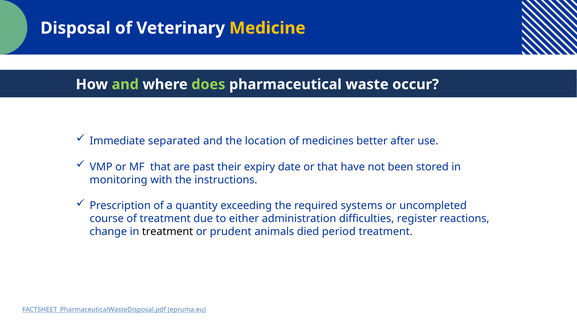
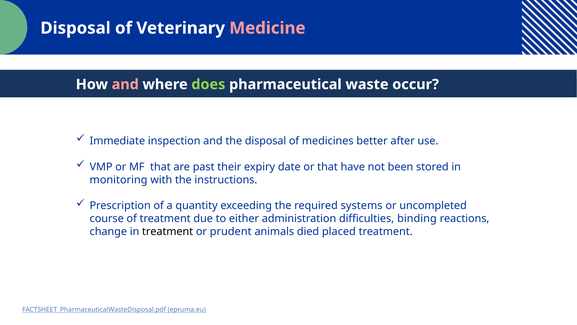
Medicine colour: yellow -> pink
and at (125, 84) colour: light green -> pink
separated: separated -> inspection
the location: location -> disposal
register: register -> binding
period: period -> placed
